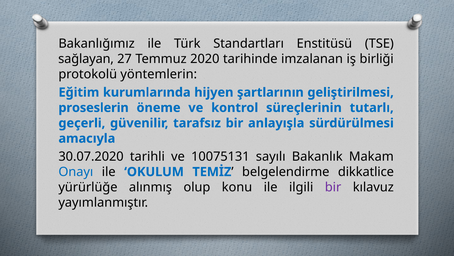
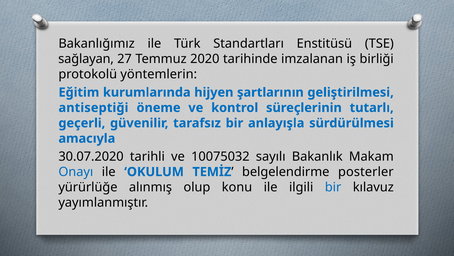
proseslerin: proseslerin -> antiseptiği
10075131: 10075131 -> 10075032
dikkatlice: dikkatlice -> posterler
bir at (333, 187) colour: purple -> blue
